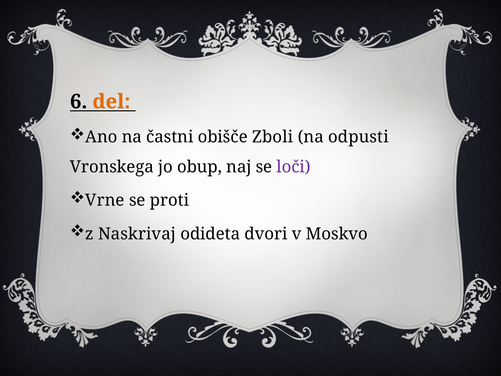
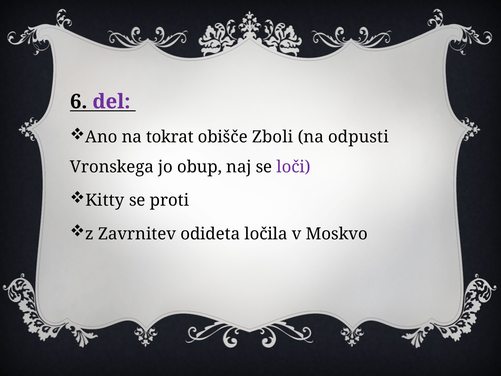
del colour: orange -> purple
častni: častni -> tokrat
Vrne: Vrne -> Kitty
Naskrivaj: Naskrivaj -> Zavrnitev
dvori: dvori -> ločila
